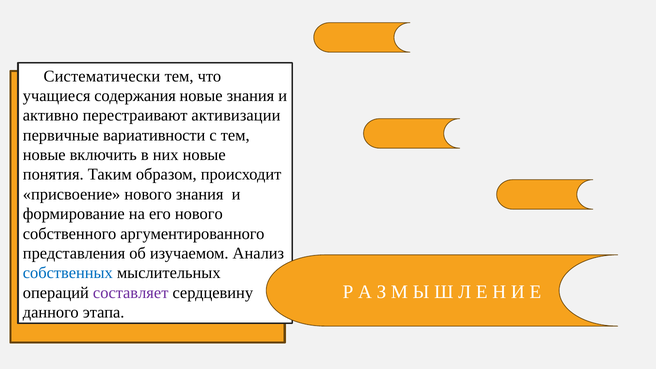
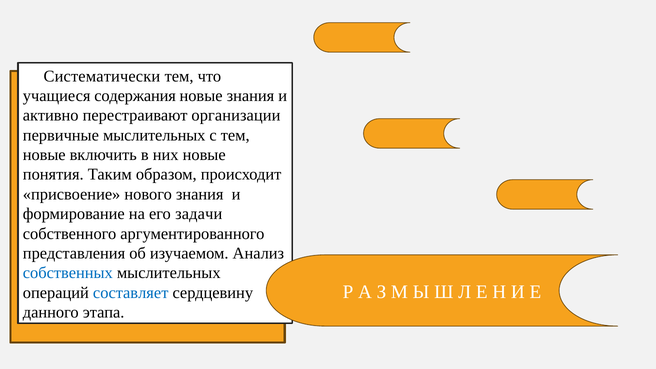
активизации: активизации -> организации
первичные вариативности: вариативности -> мыслительных
его нового: нового -> задачи
составляет colour: purple -> blue
